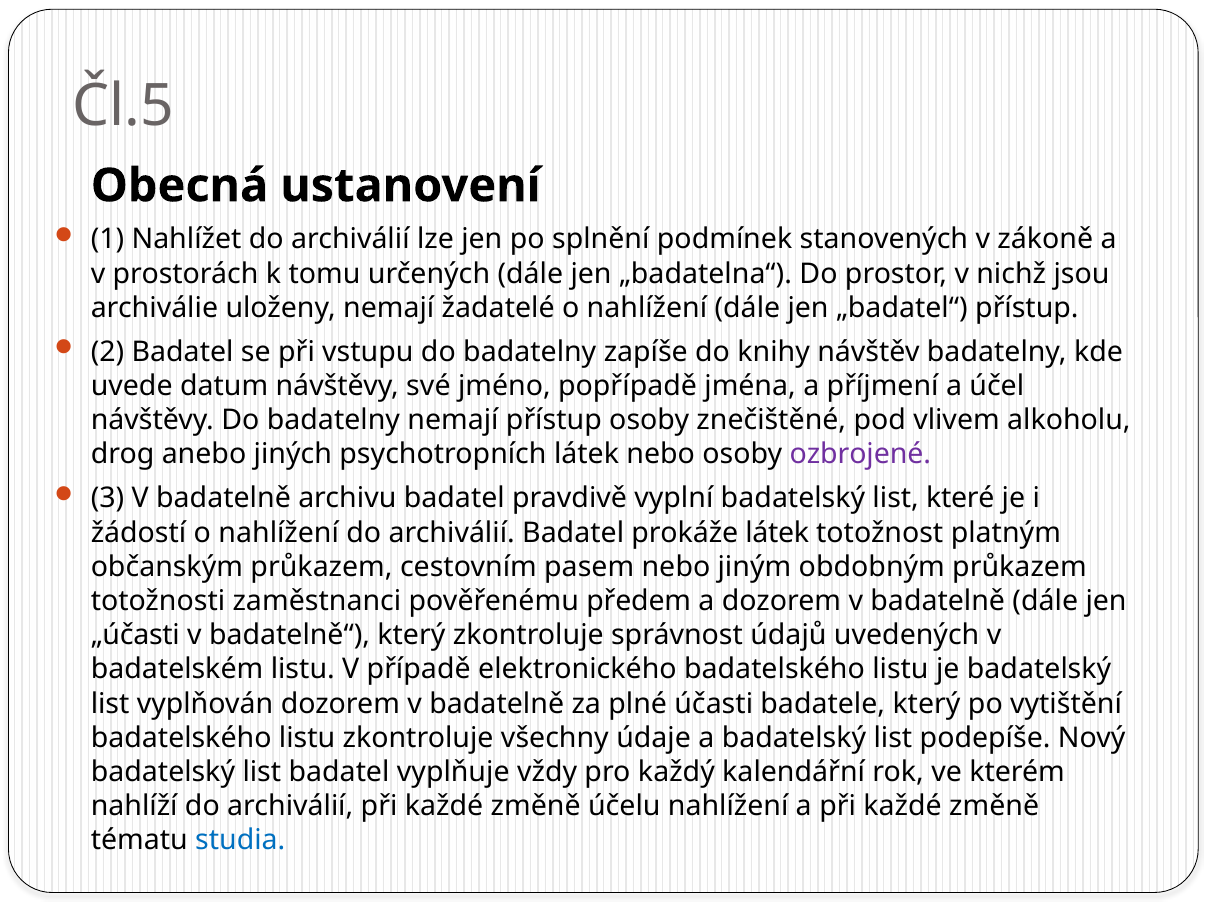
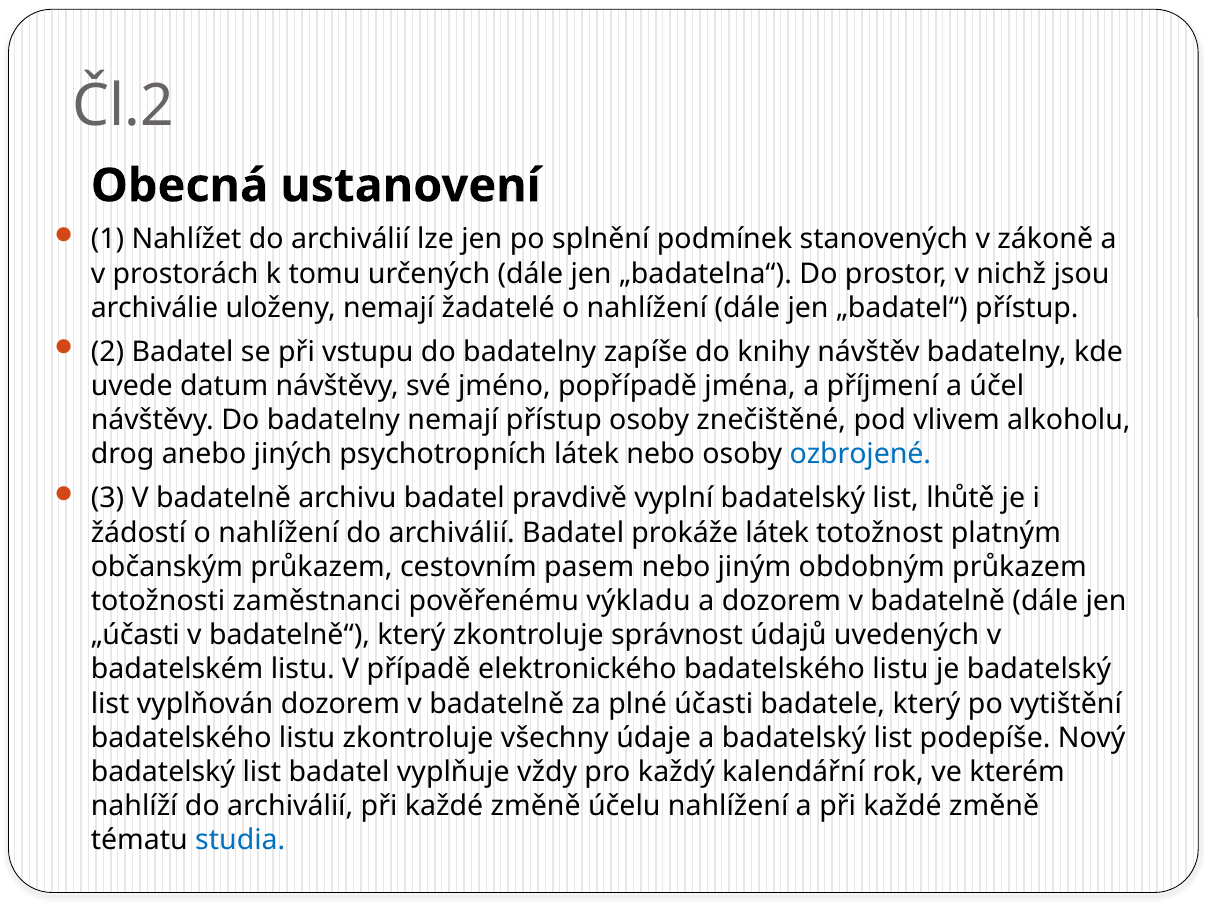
Čl.5: Čl.5 -> Čl.2
ozbrojené colour: purple -> blue
které: které -> lhůtě
předem: předem -> výkladu
